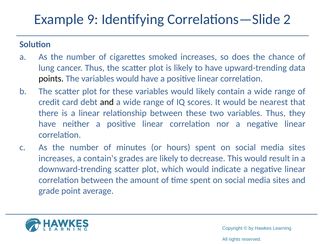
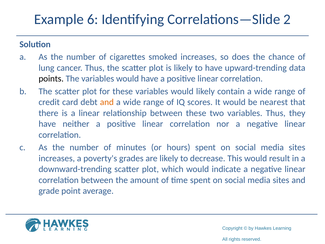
9: 9 -> 6
and at (107, 102) colour: black -> orange
contain's: contain's -> poverty's
